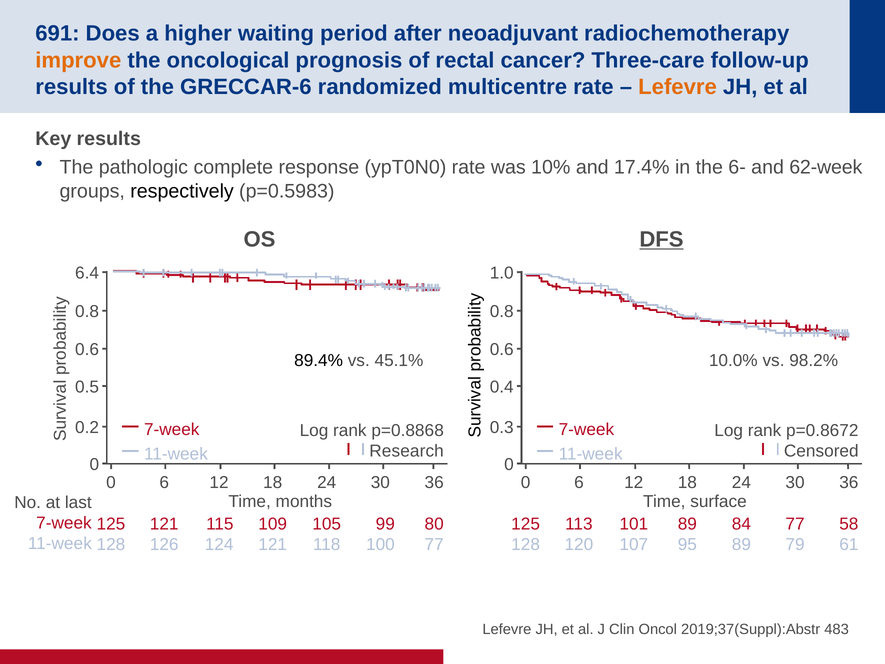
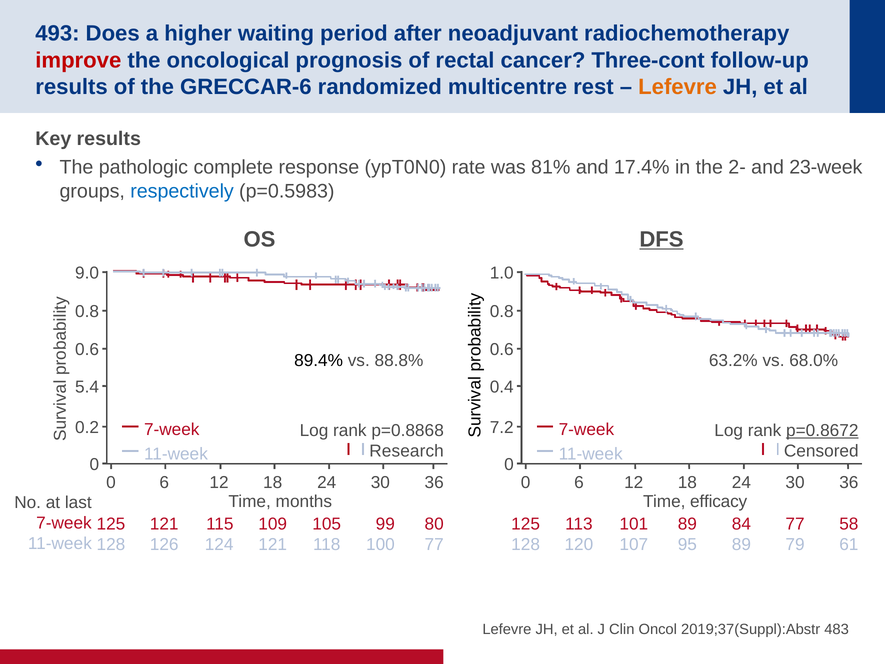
691: 691 -> 493
improve colour: orange -> red
Three-care: Three-care -> Three-cont
multicentre rate: rate -> rest
10%: 10% -> 81%
6-: 6- -> 2-
62-week: 62-week -> 23-week
respectively colour: black -> blue
6.4: 6.4 -> 9.0
45.1%: 45.1% -> 88.8%
10.0%: 10.0% -> 63.2%
98.2%: 98.2% -> 68.0%
0.5: 0.5 -> 5.4
0.3: 0.3 -> 7.2
p=0.8672 underline: none -> present
surface: surface -> efficacy
